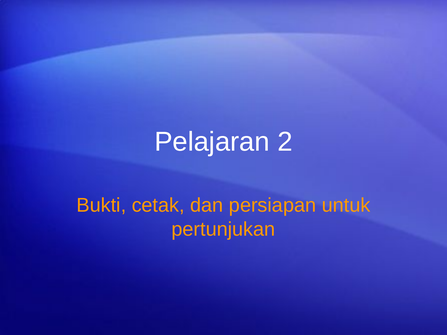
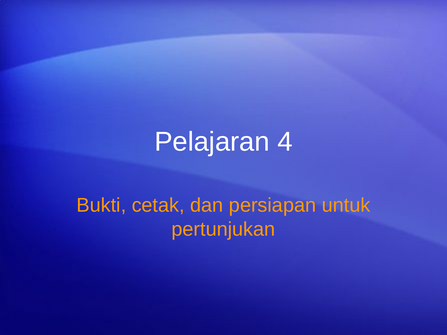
2: 2 -> 4
